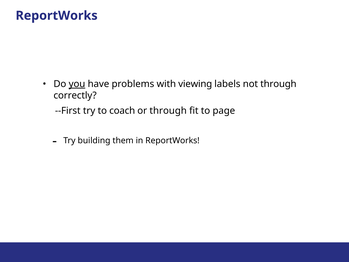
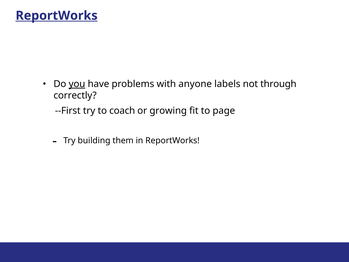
ReportWorks at (57, 16) underline: none -> present
viewing: viewing -> anyone
or through: through -> growing
